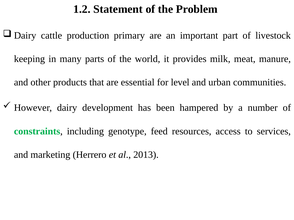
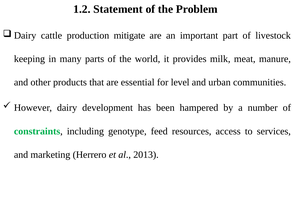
primary: primary -> mitigate
